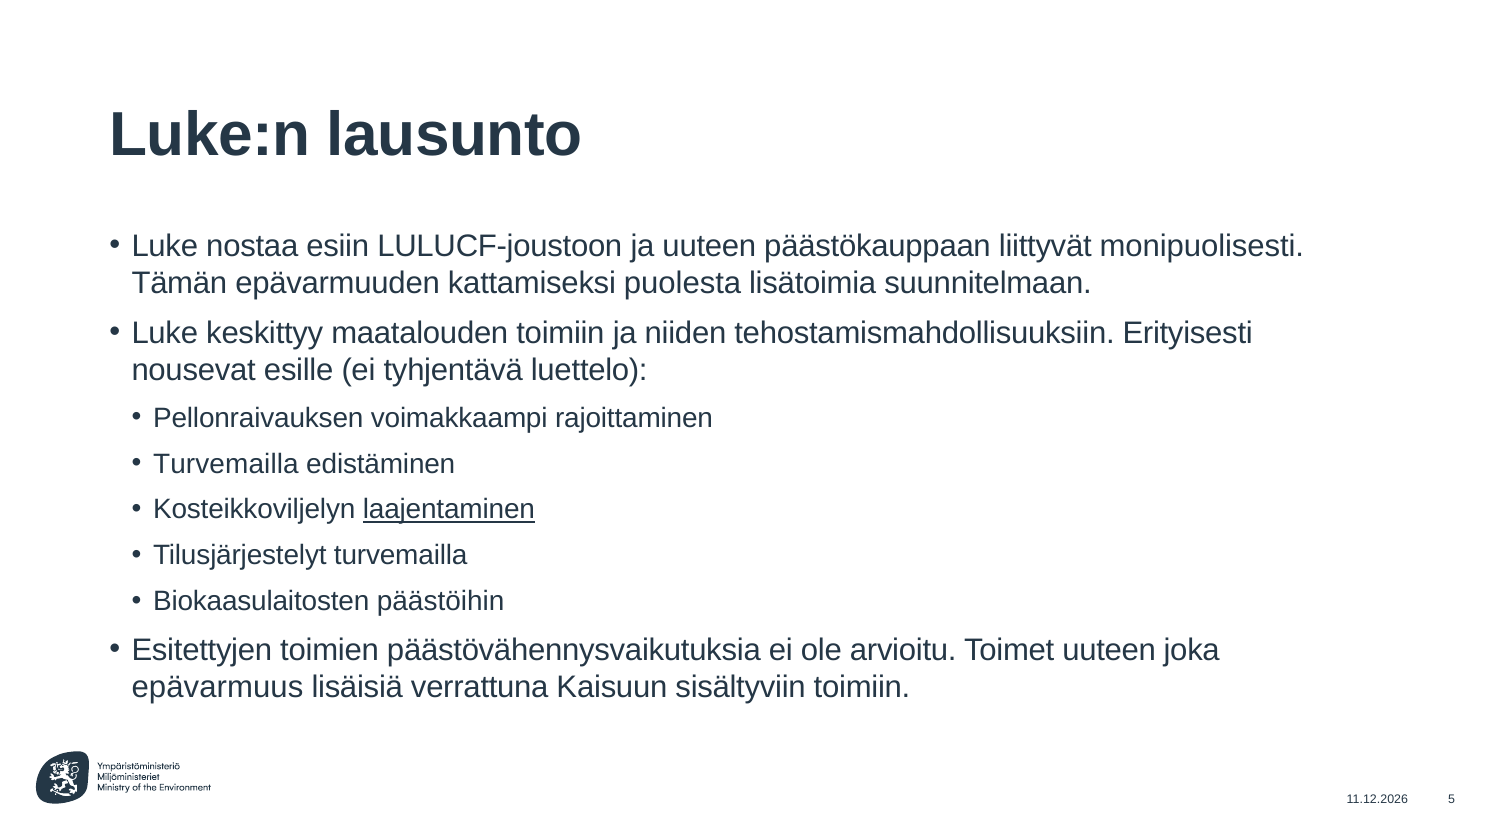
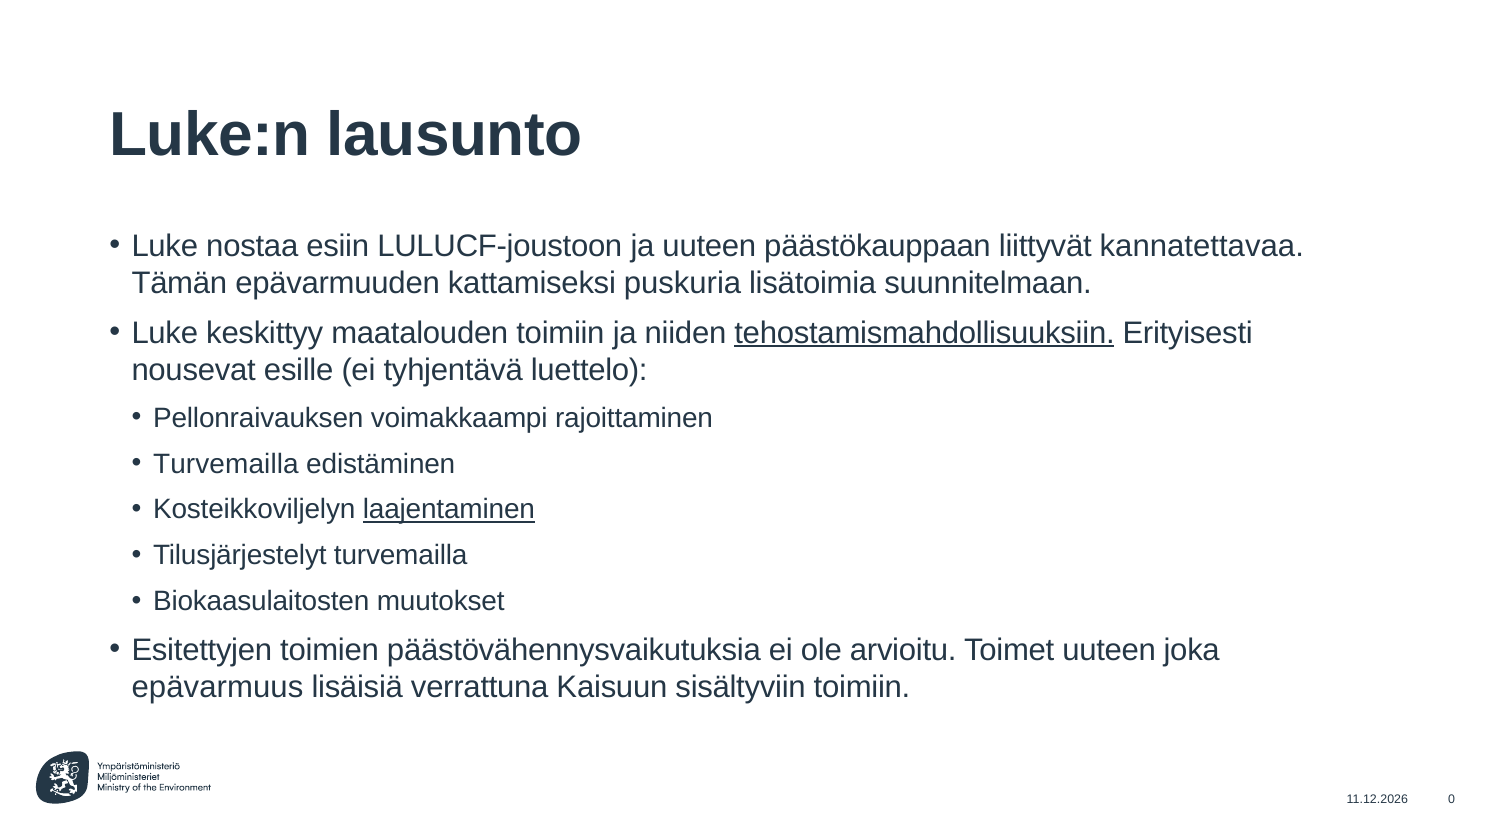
monipuolisesti: monipuolisesti -> kannatettavaa
puolesta: puolesta -> puskuria
tehostamismahdollisuuksiin underline: none -> present
päästöihin: päästöihin -> muutokset
5: 5 -> 0
